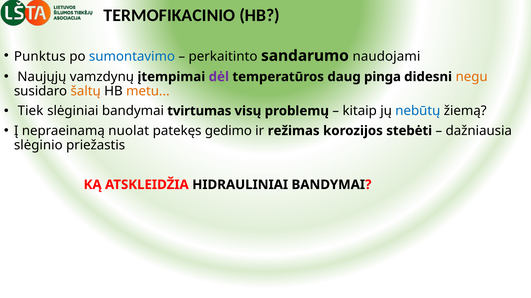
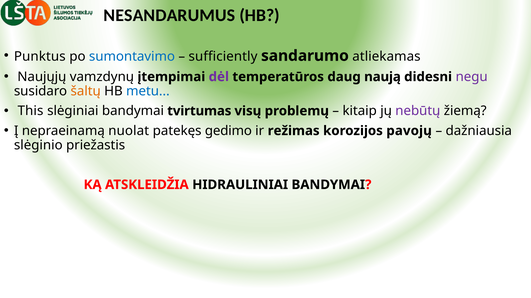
TERMOFIKACINIO: TERMOFIKACINIO -> NESANDARUMUS
perkaitinto: perkaitinto -> sufficiently
naudojami: naudojami -> atliekamas
pinga: pinga -> naują
negu colour: orange -> purple
metu colour: orange -> blue
Tiek: Tiek -> This
nebūtų colour: blue -> purple
stebėti: stebėti -> pavojų
